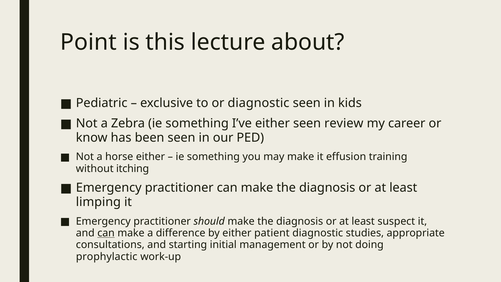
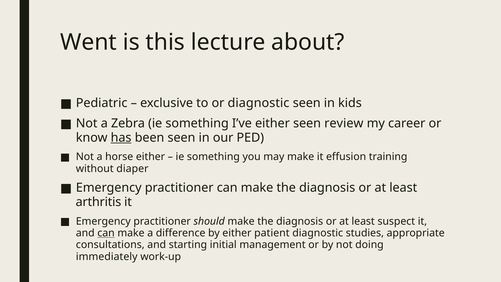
Point: Point -> Went
has underline: none -> present
itching: itching -> diaper
limping: limping -> arthritis
prophylactic: prophylactic -> immediately
